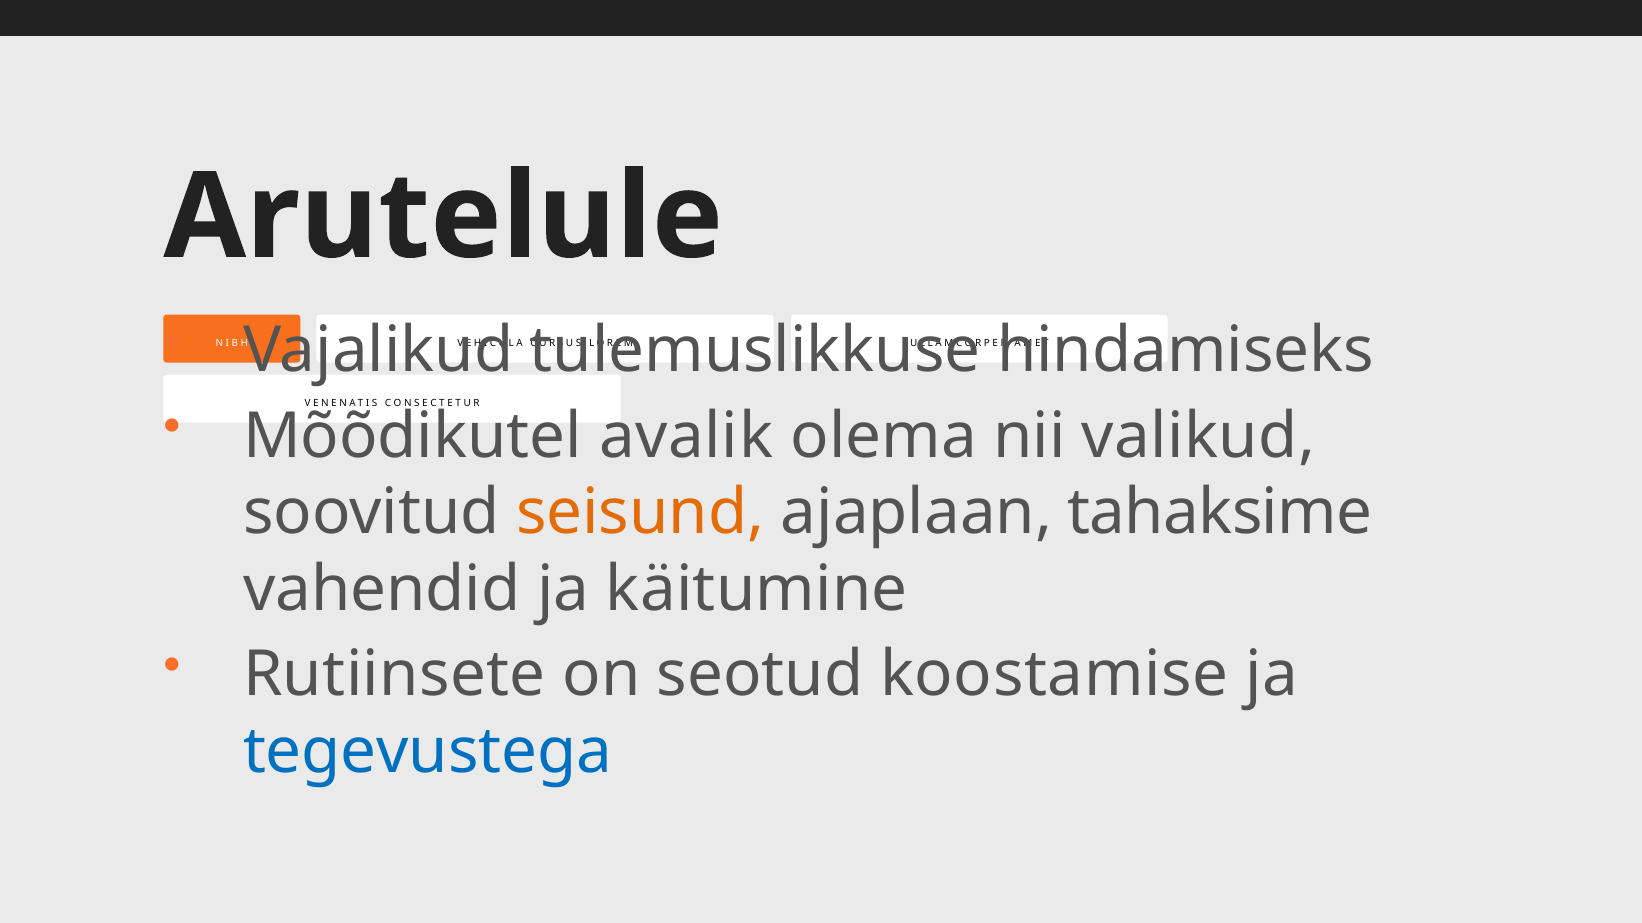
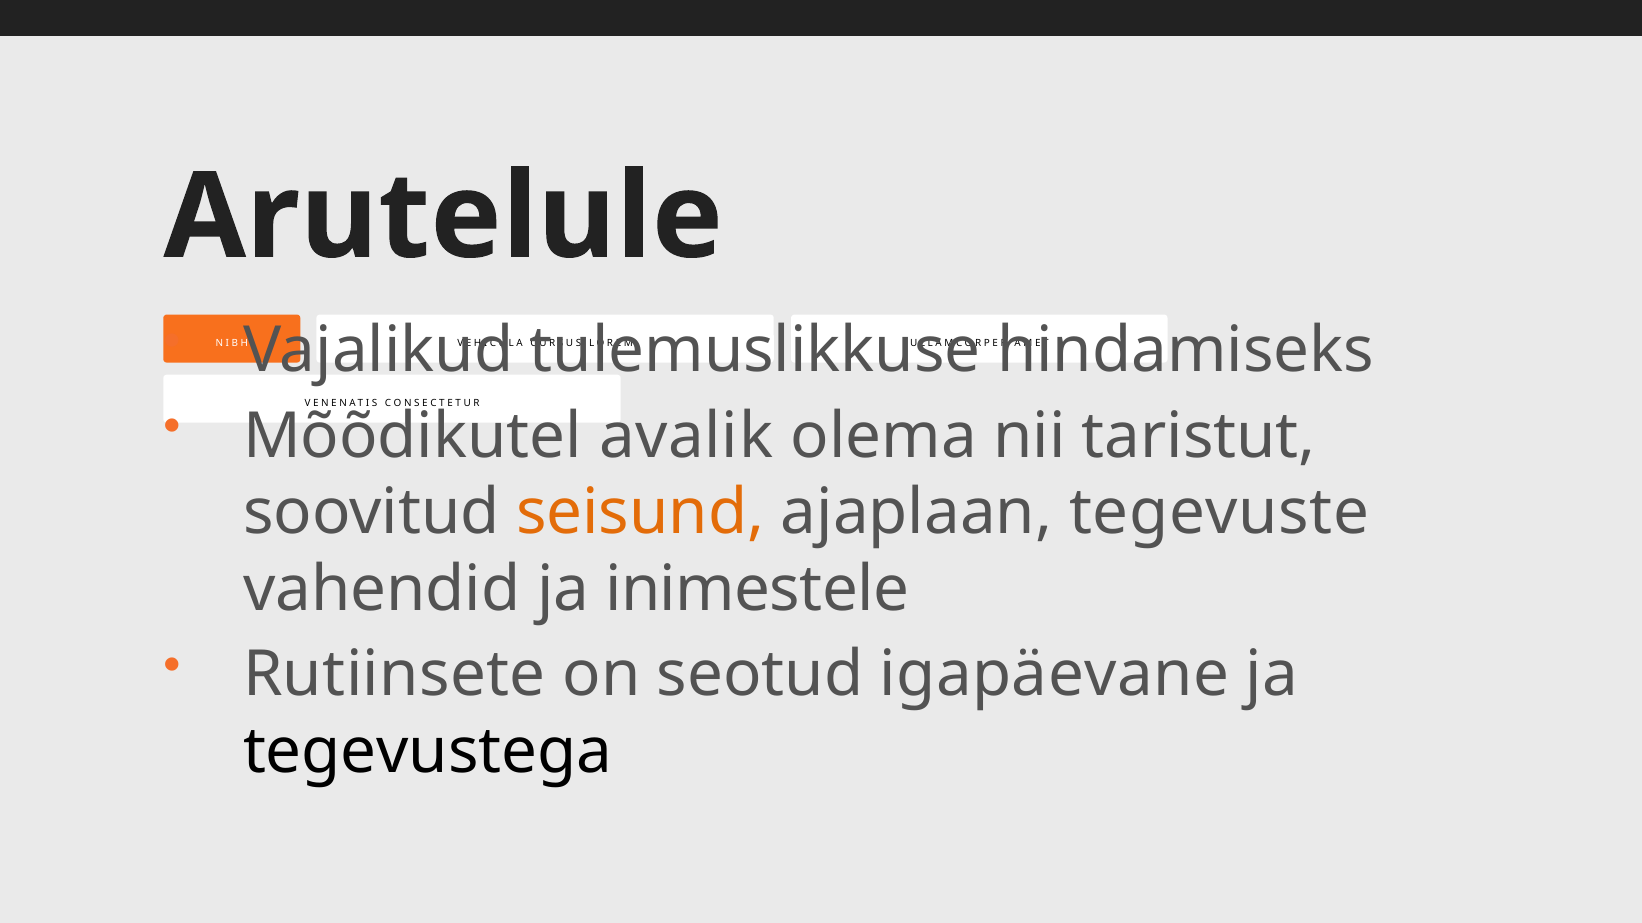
valikud: valikud -> taristut
tahaksime: tahaksime -> tegevuste
käitumine: käitumine -> inimestele
koostamise: koostamise -> igapäevane
tegevustega colour: blue -> black
